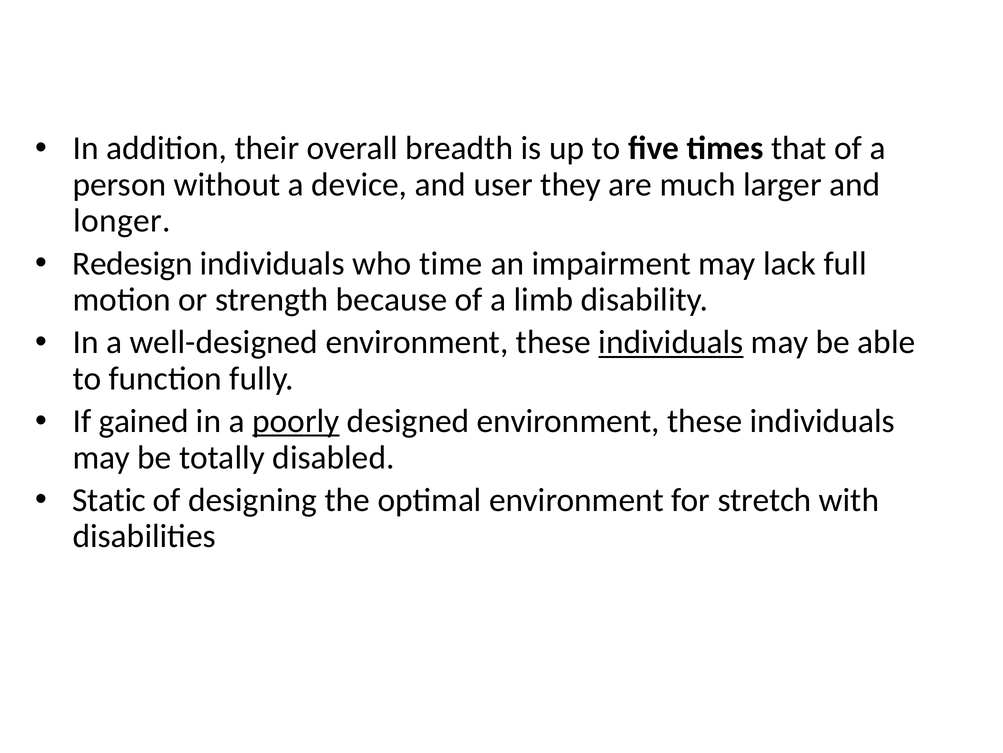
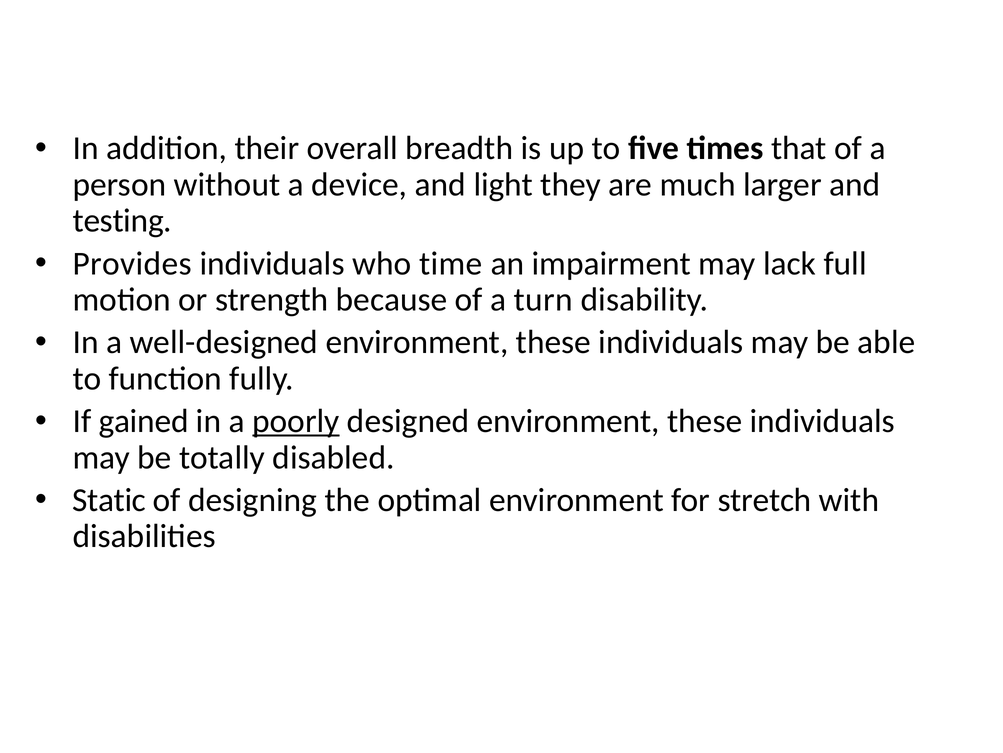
user: user -> light
longer: longer -> testing
Redesign: Redesign -> Provides
limb: limb -> turn
individuals at (671, 342) underline: present -> none
